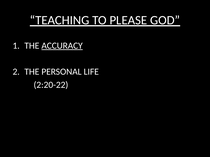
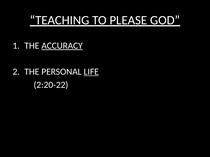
LIFE underline: none -> present
